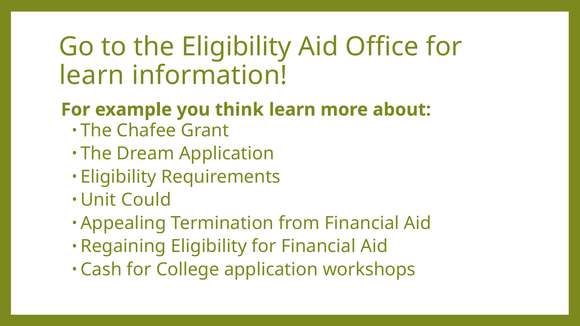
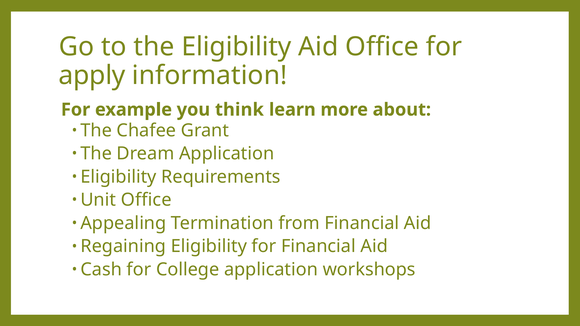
learn at (92, 75): learn -> apply
Unit Could: Could -> Office
